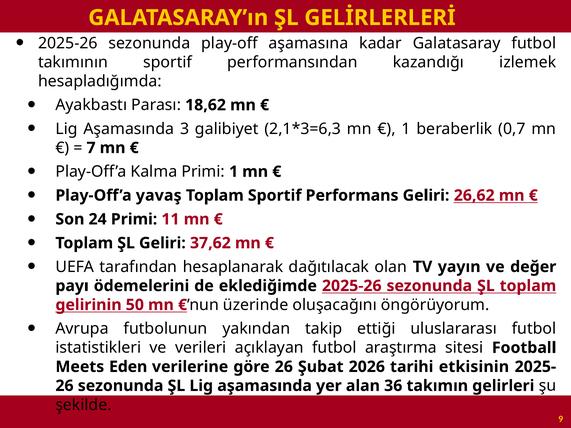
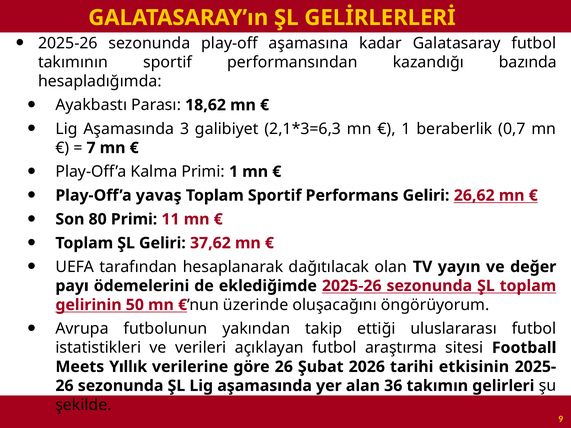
izlemek: izlemek -> bazında
24: 24 -> 80
Eden: Eden -> Yıllık
